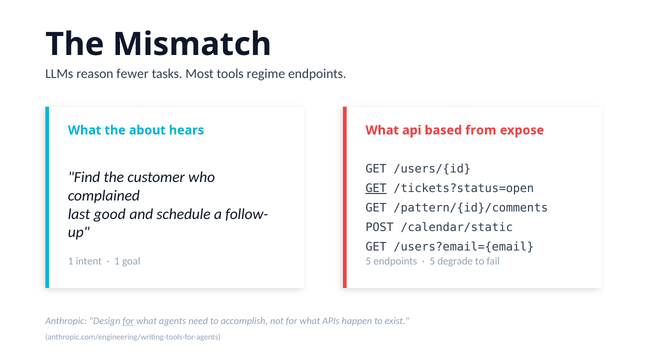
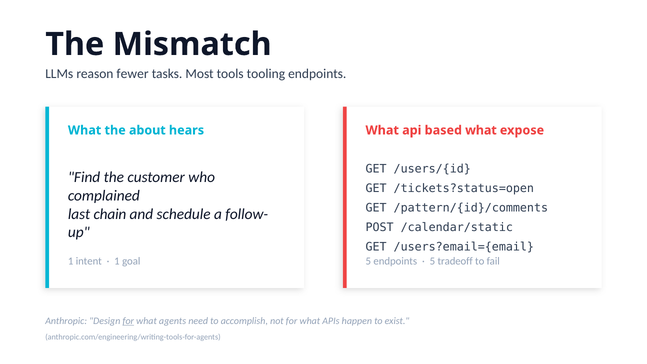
regime: regime -> tooling
based from: from -> what
GET at (376, 188) underline: present -> none
good: good -> chain
degrade: degrade -> tradeoff
